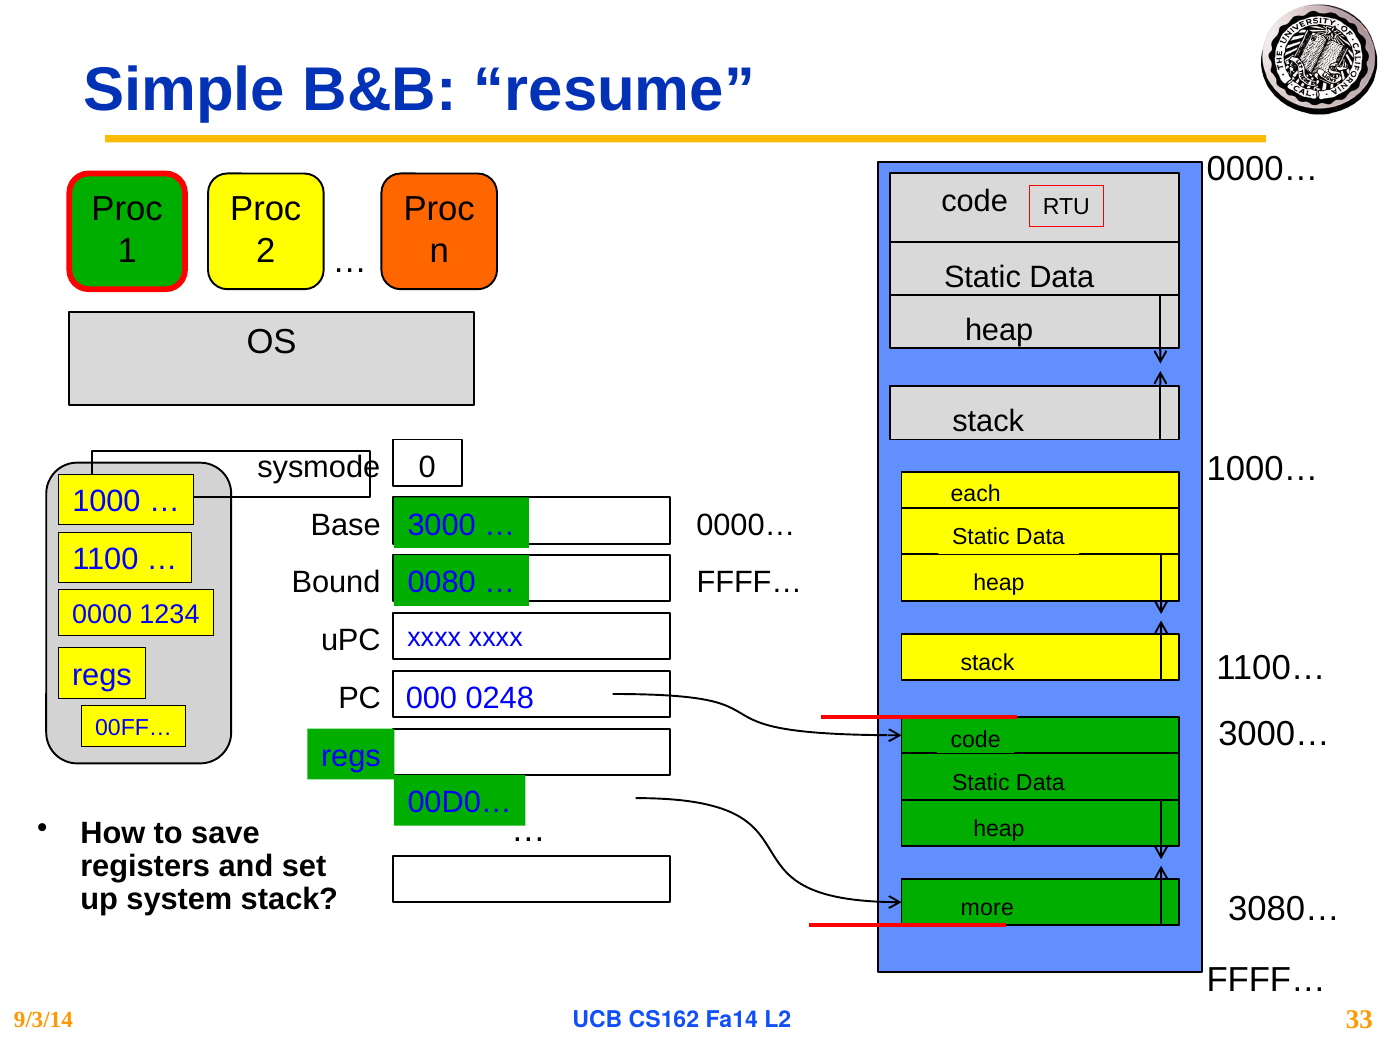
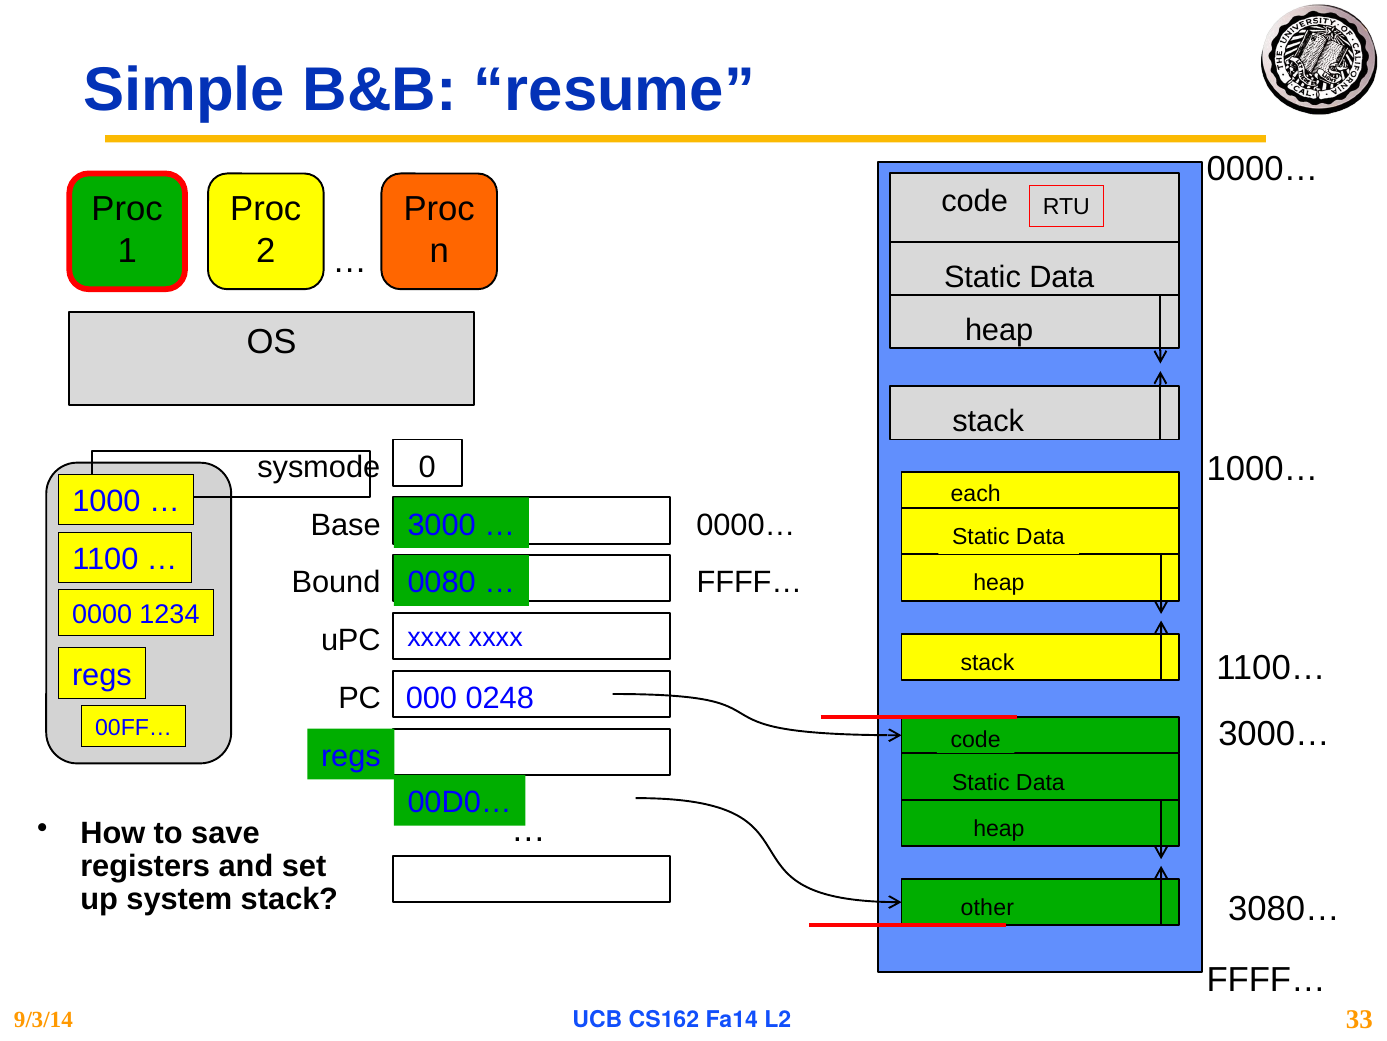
more: more -> other
